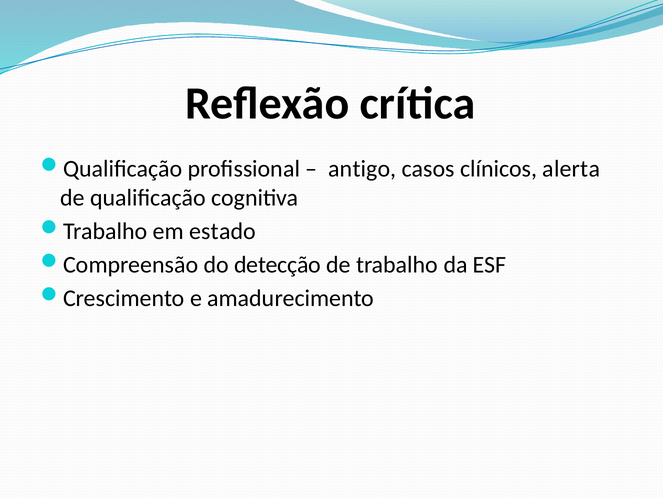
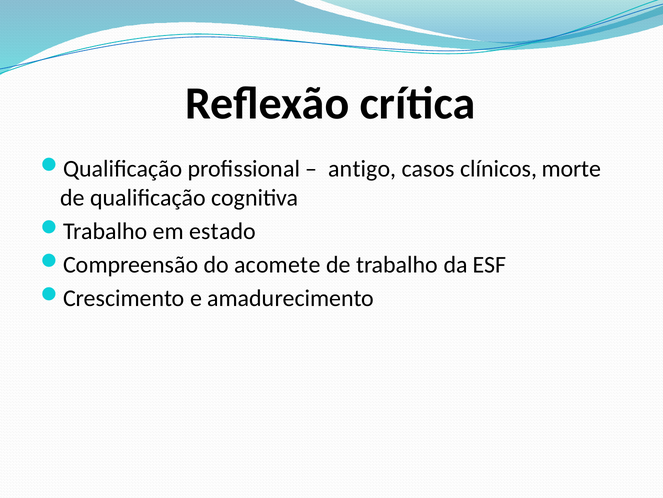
alerta: alerta -> morte
detecção: detecção -> acomete
